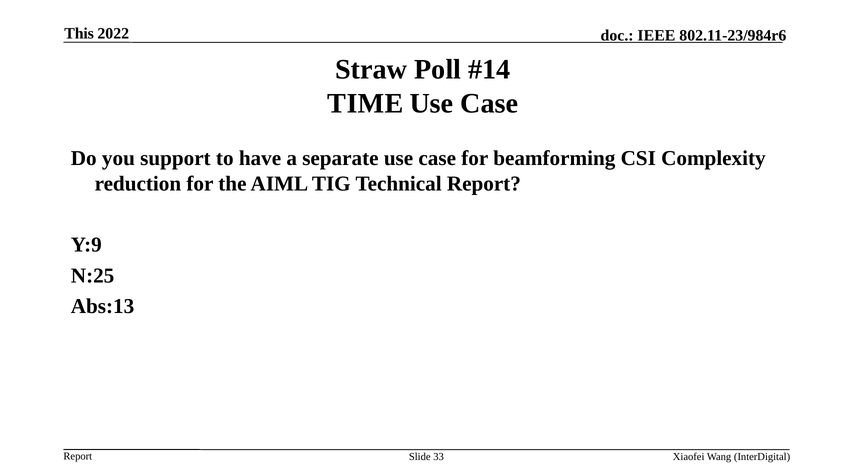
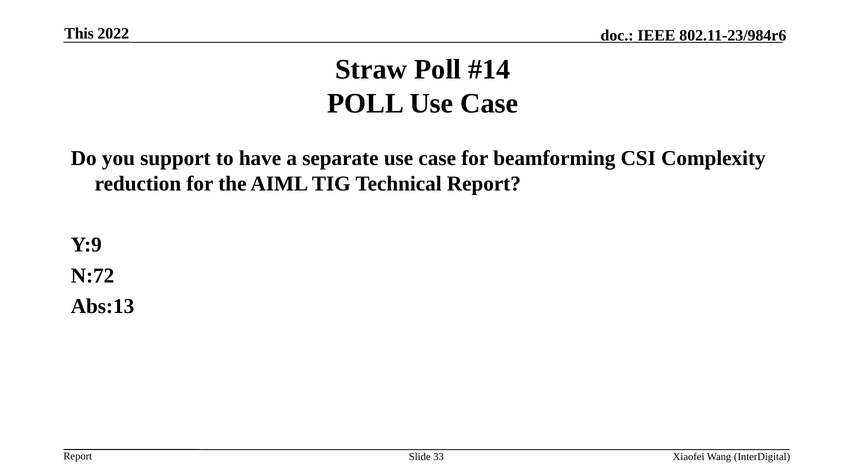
TIME at (365, 103): TIME -> POLL
N:25: N:25 -> N:72
